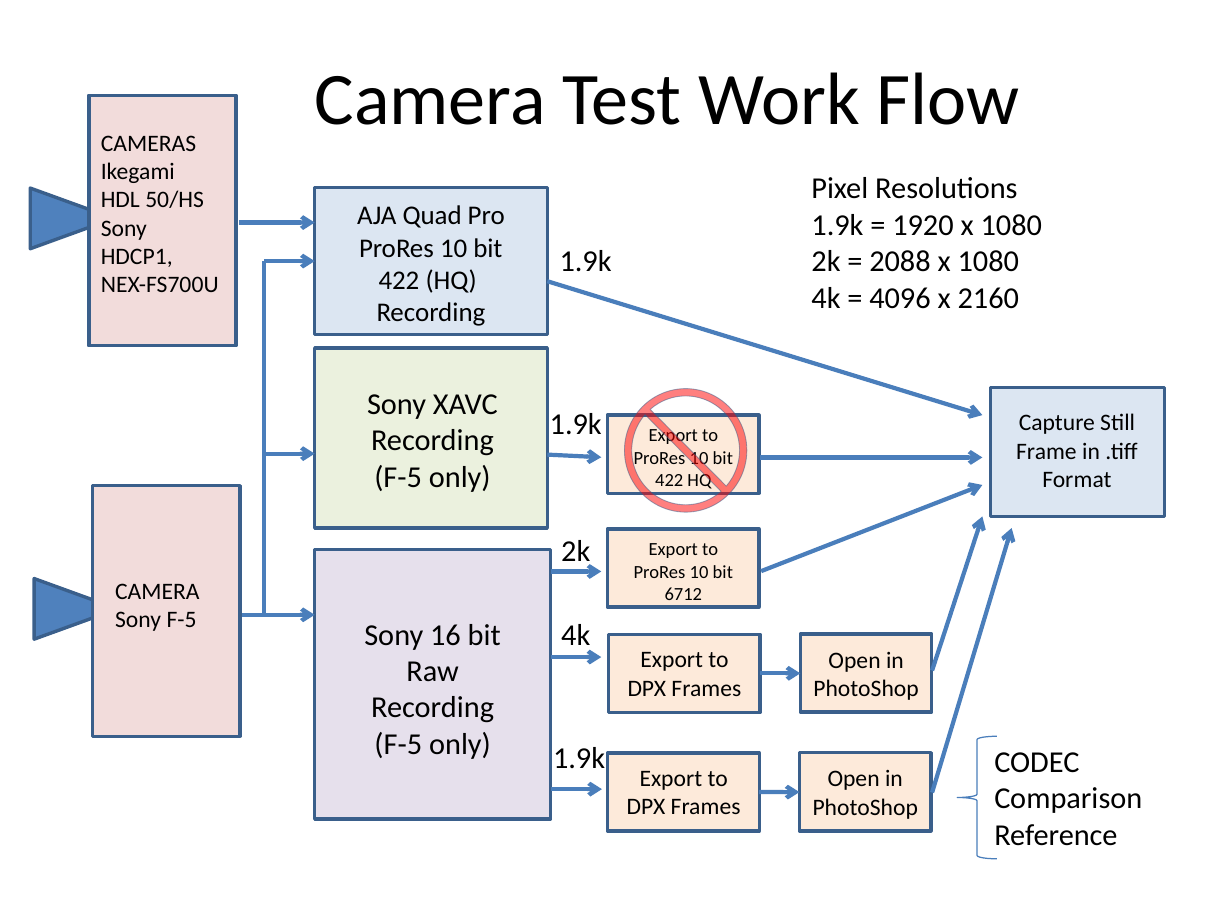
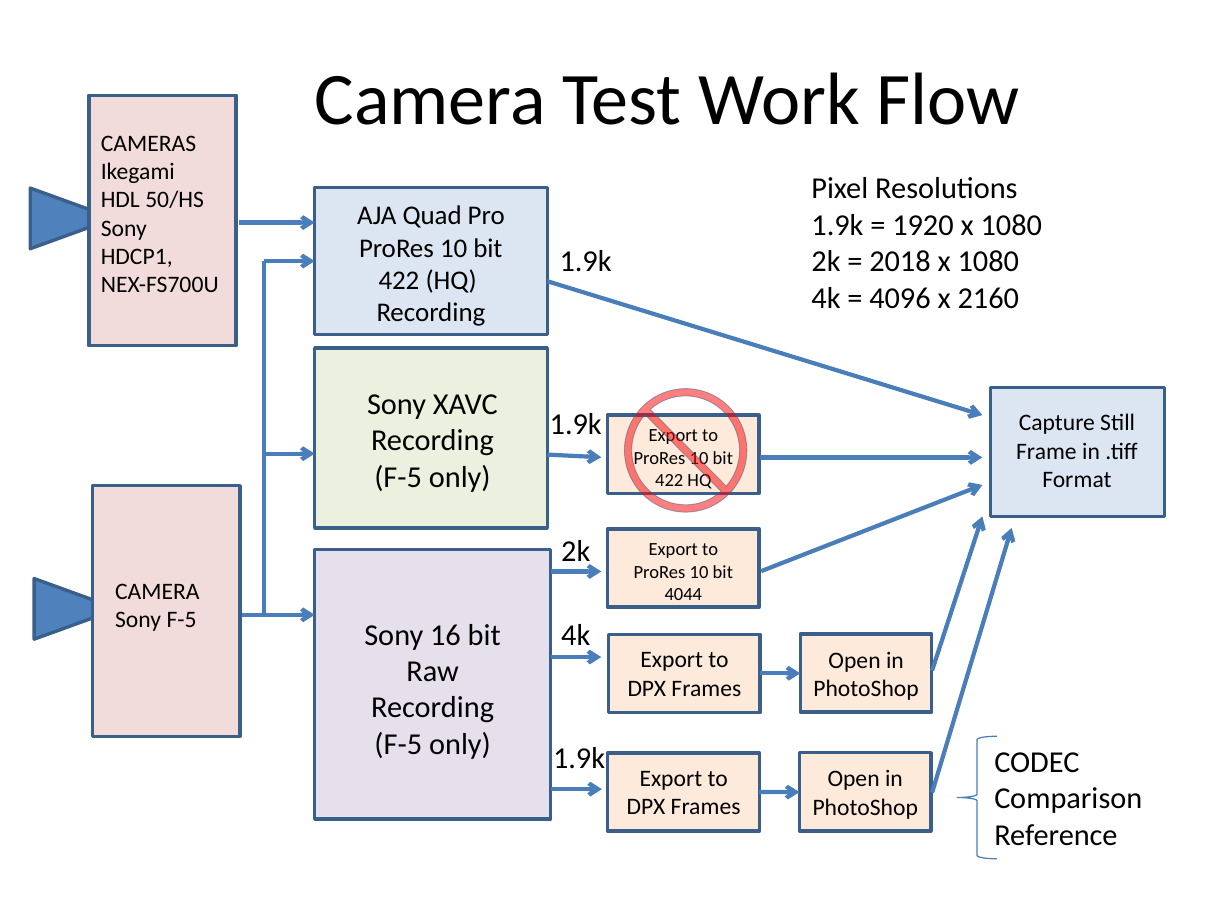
2088: 2088 -> 2018
6712: 6712 -> 4044
